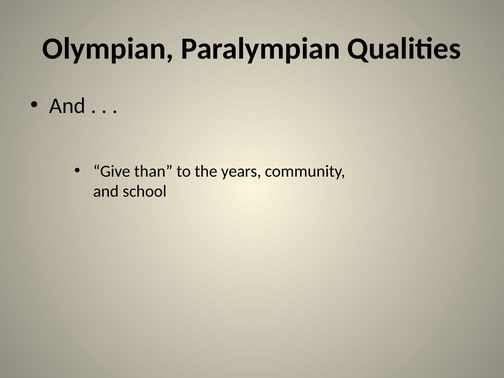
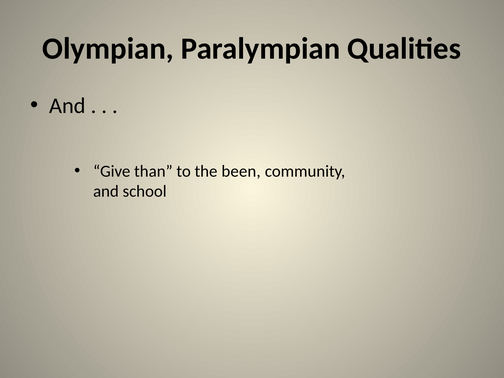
years: years -> been
